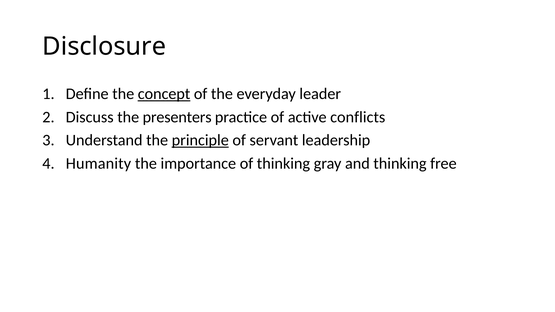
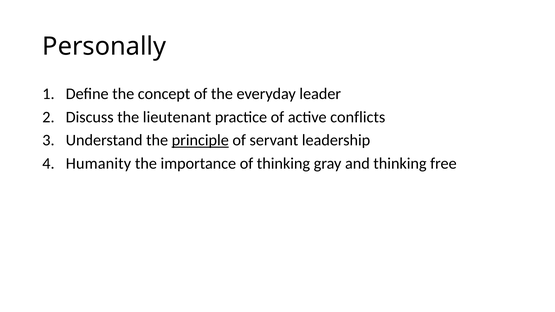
Disclosure: Disclosure -> Personally
concept underline: present -> none
presenters: presenters -> lieutenant
